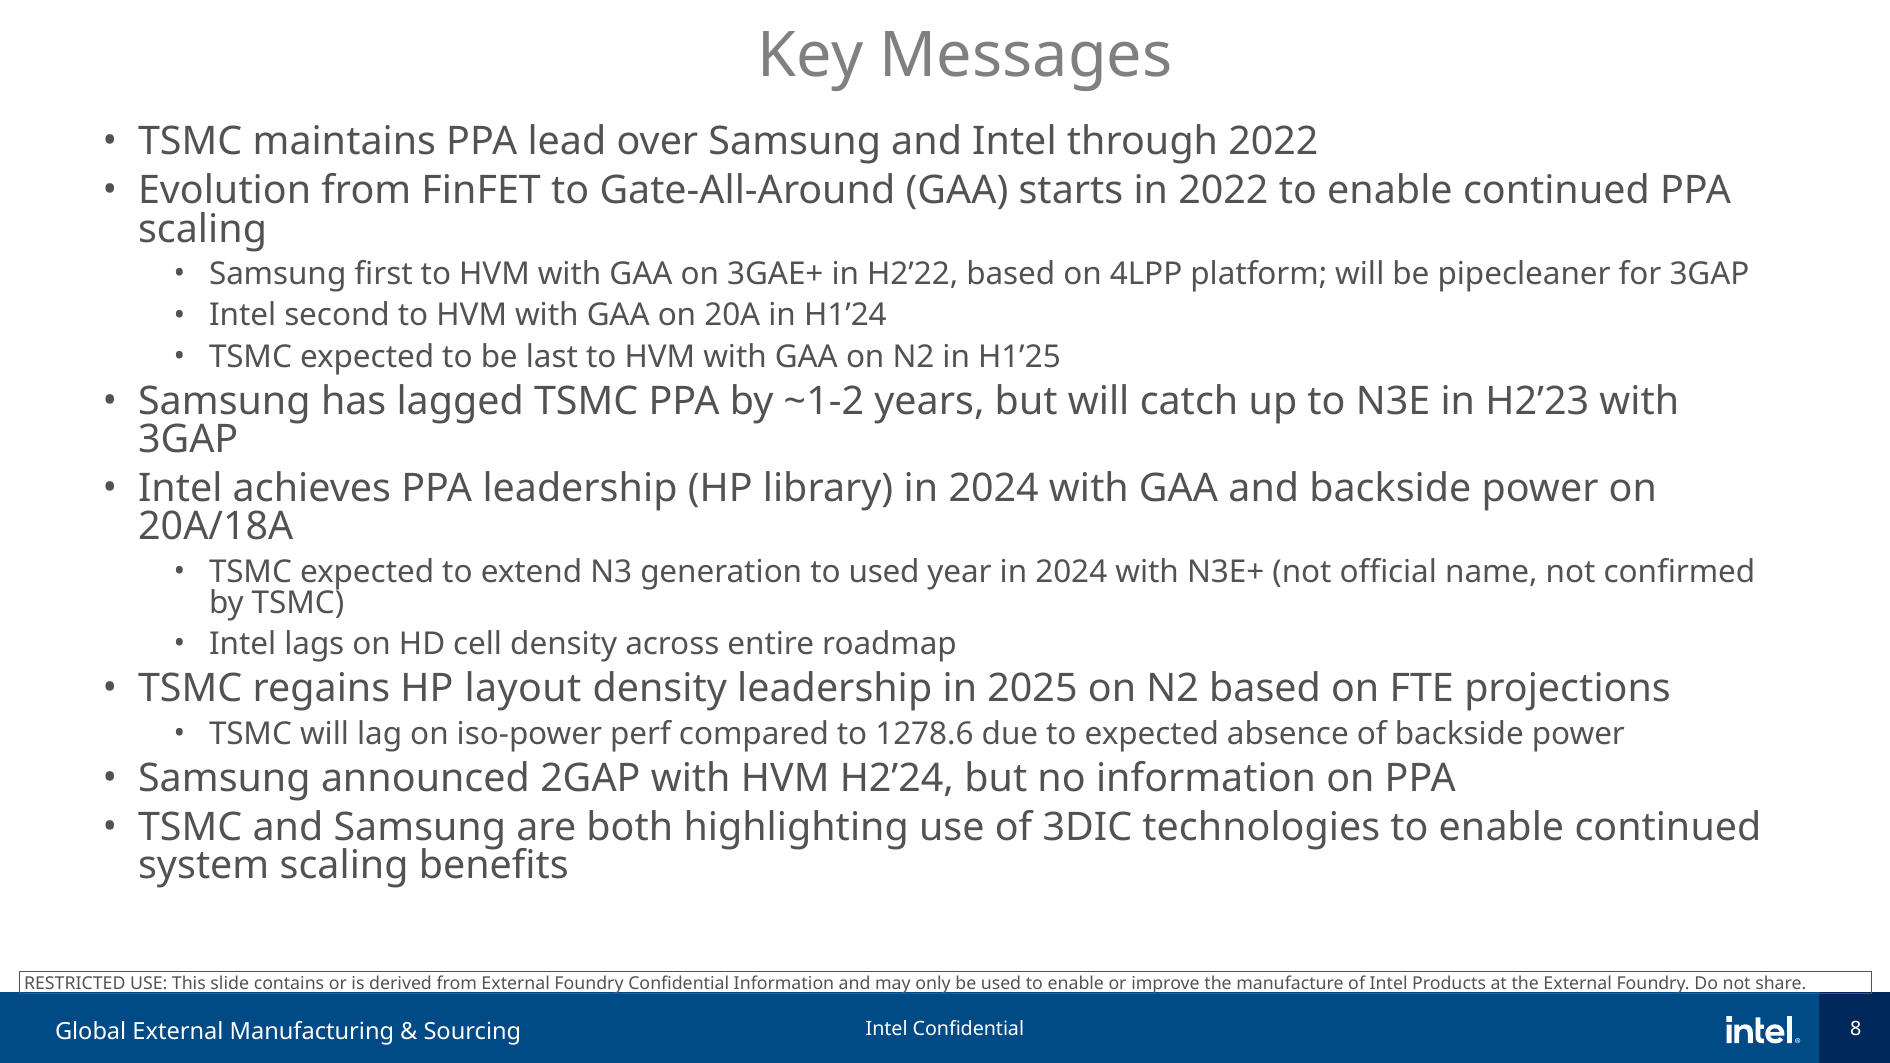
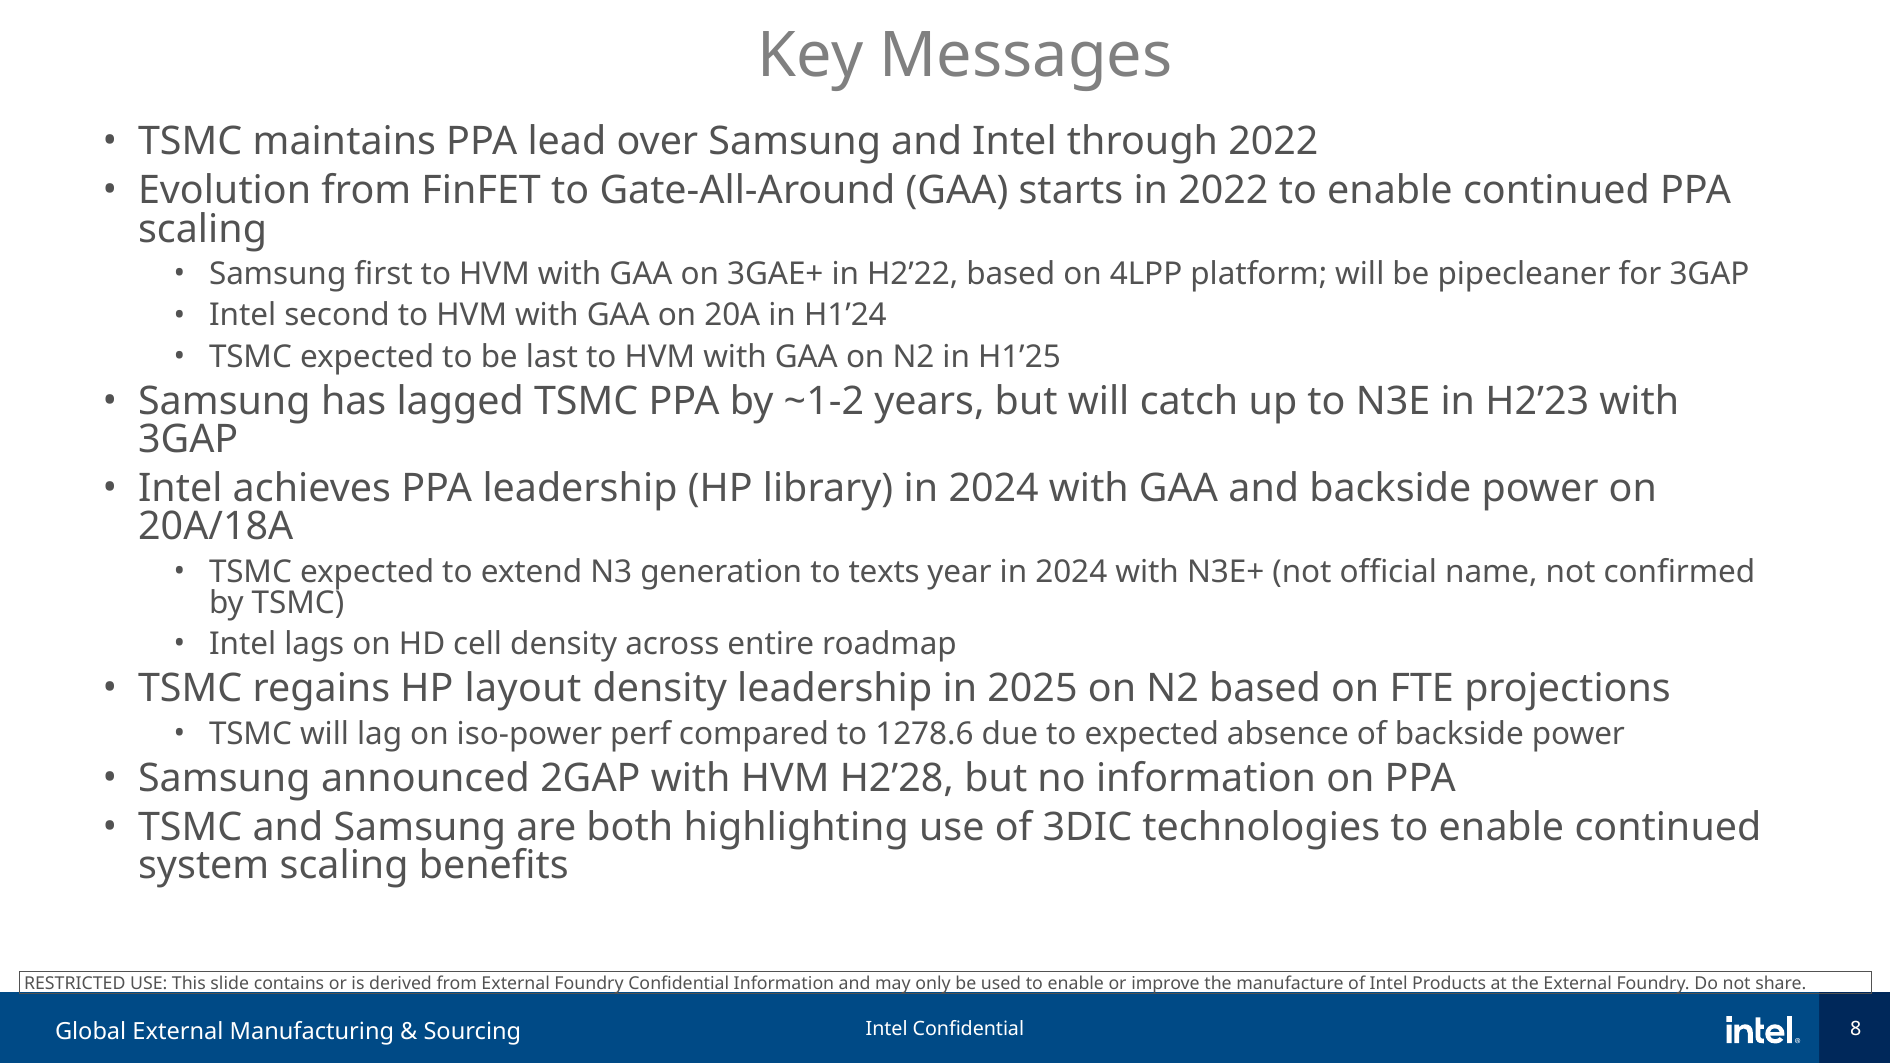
to used: used -> texts
H2’24: H2’24 -> H2’28
